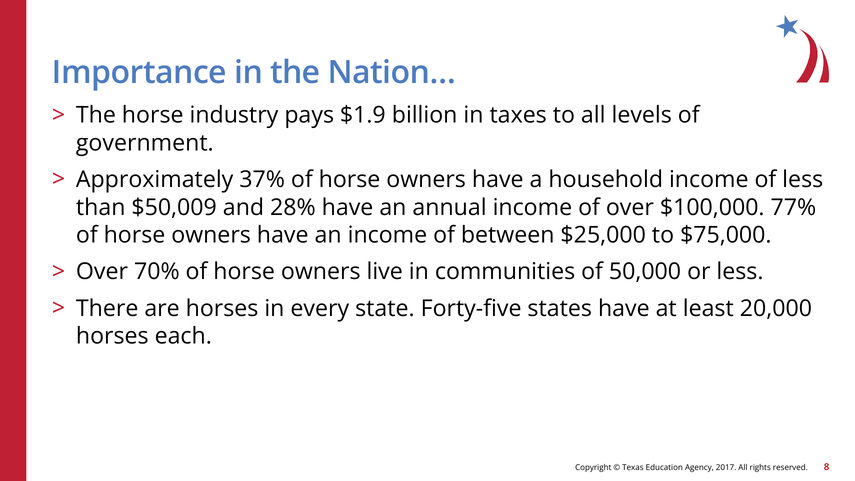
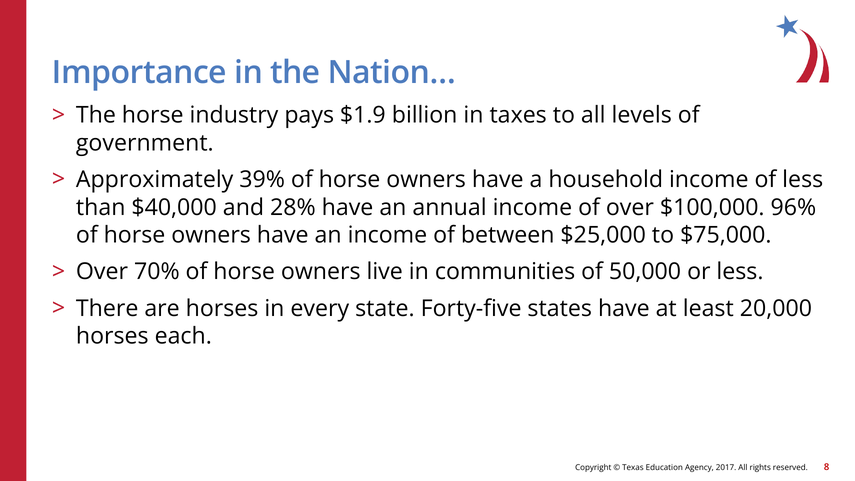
37%: 37% -> 39%
$50,009: $50,009 -> $40,000
77%: 77% -> 96%
